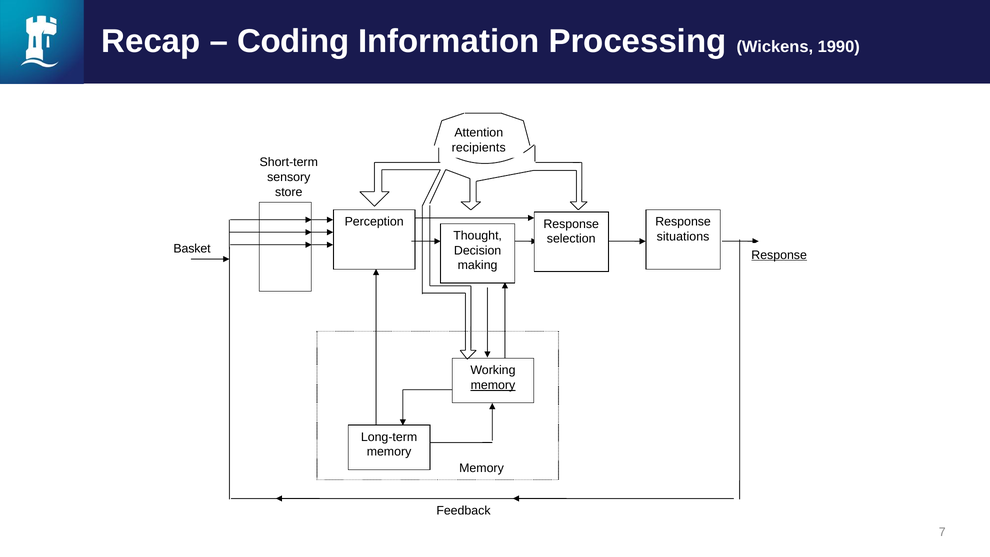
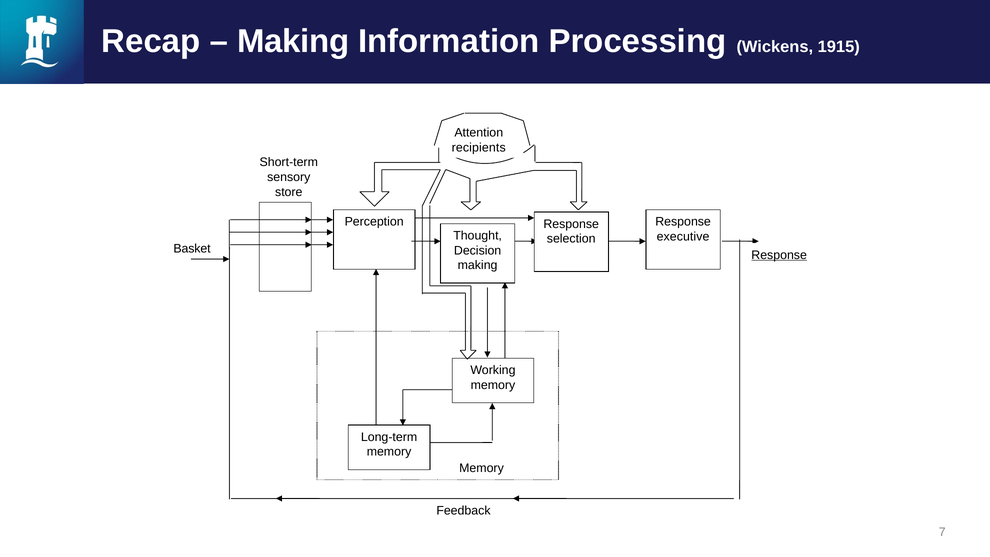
Coding at (293, 41): Coding -> Making
1990: 1990 -> 1915
situations: situations -> executive
memory at (493, 385) underline: present -> none
